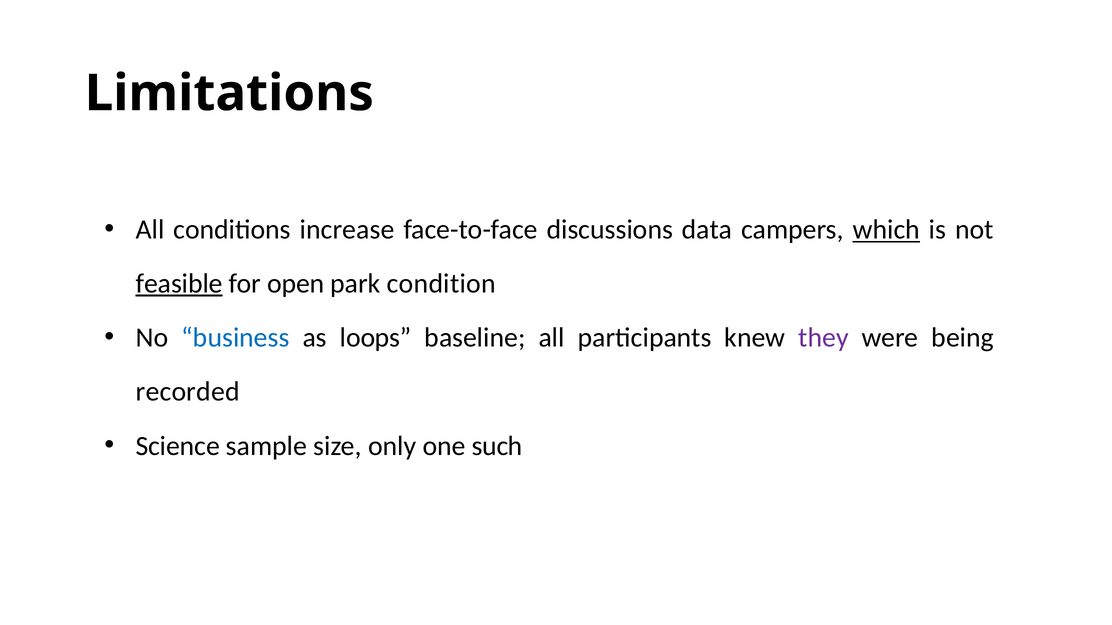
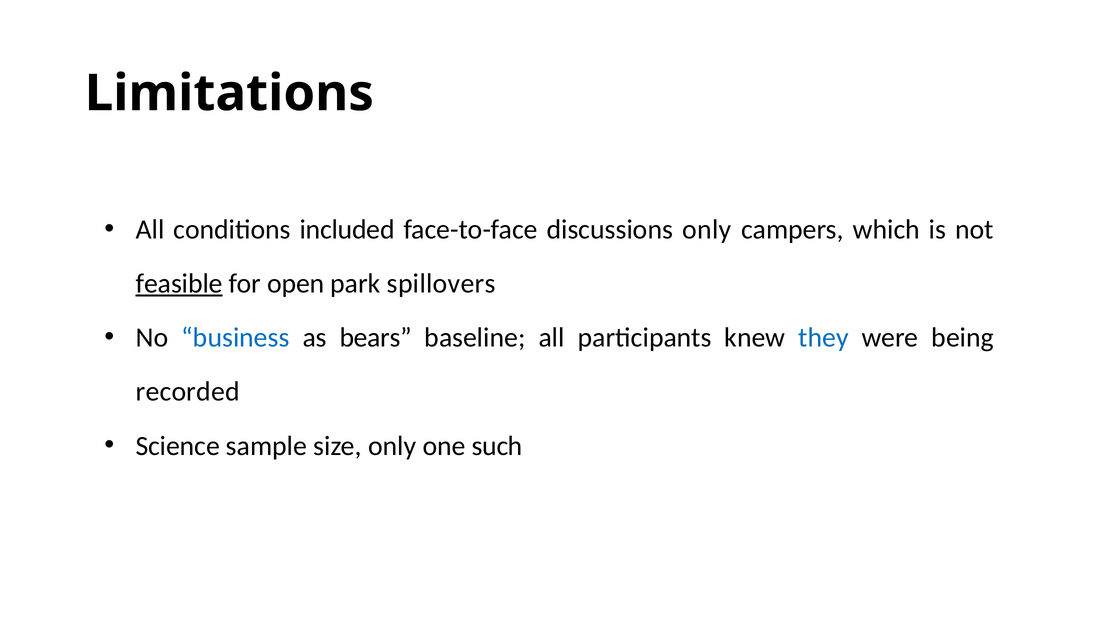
increase: increase -> included
discussions data: data -> only
which underline: present -> none
condition: condition -> spillovers
loops: loops -> bears
they colour: purple -> blue
